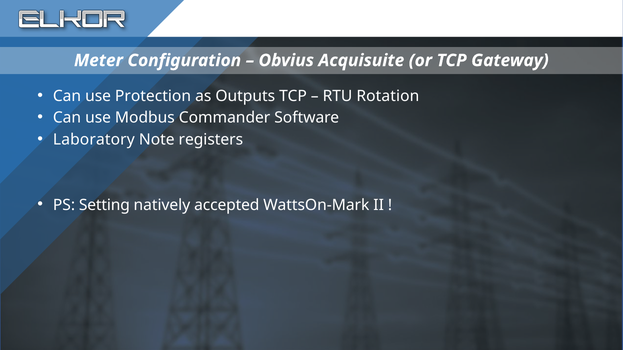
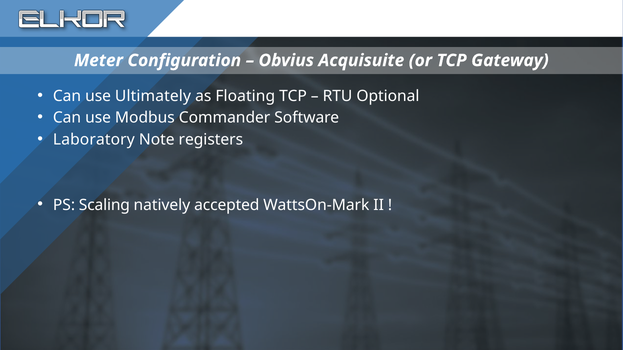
Protection: Protection -> Ultimately
Outputs: Outputs -> Floating
Rotation: Rotation -> Optional
Setting: Setting -> Scaling
